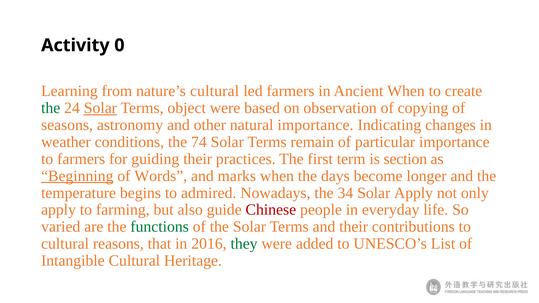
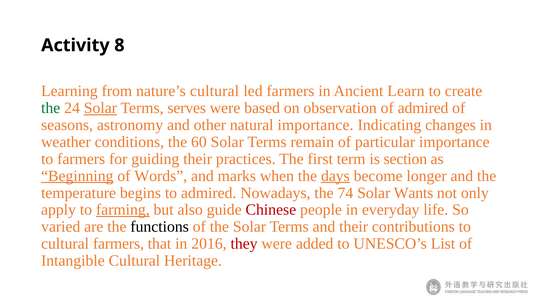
0: 0 -> 8
Ancient When: When -> Learn
object: object -> serves
of copying: copying -> admired
74: 74 -> 60
days underline: none -> present
34: 34 -> 74
Solar Apply: Apply -> Wants
farming underline: none -> present
functions colour: green -> black
cultural reasons: reasons -> farmers
they colour: green -> red
